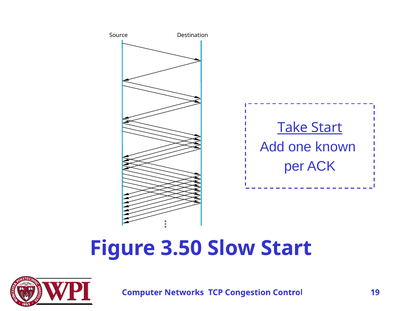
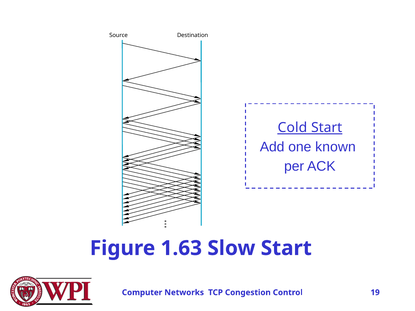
Take: Take -> Cold
3.50: 3.50 -> 1.63
